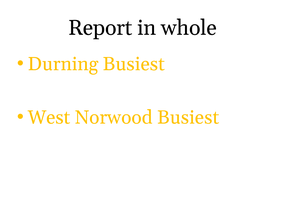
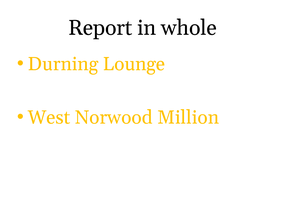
Durning Busiest: Busiest -> Lounge
Norwood Busiest: Busiest -> Million
